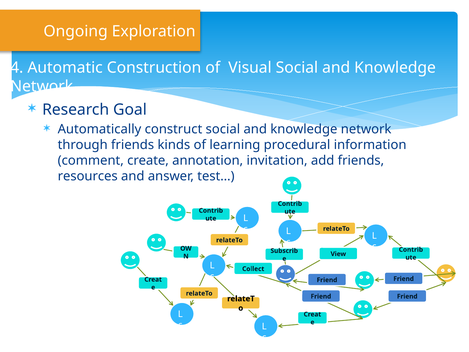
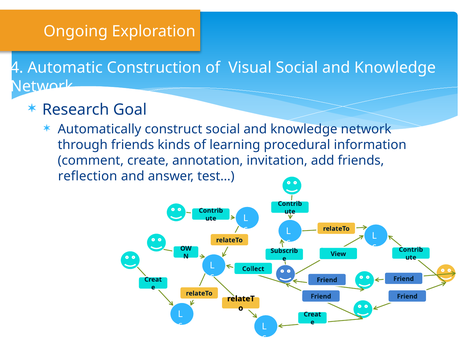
resources: resources -> reflection
